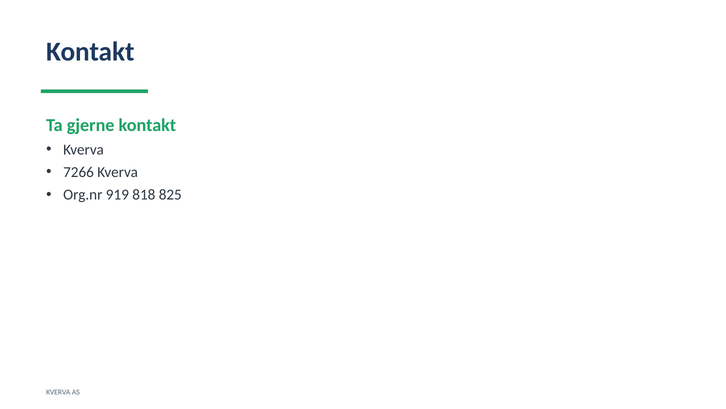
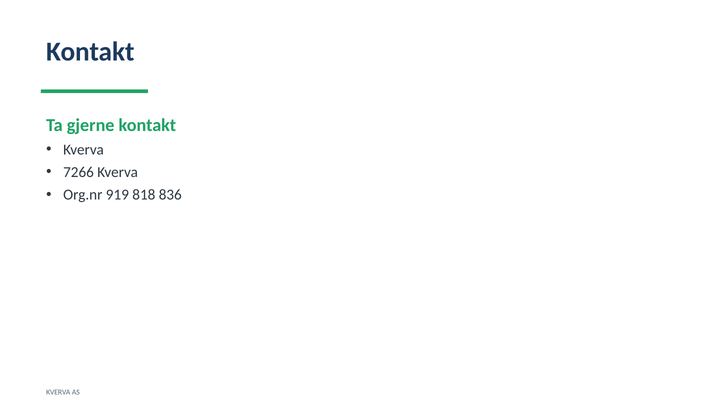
825: 825 -> 836
